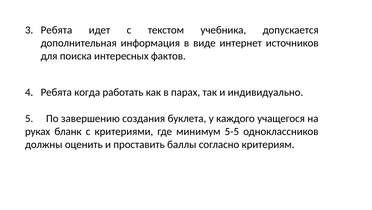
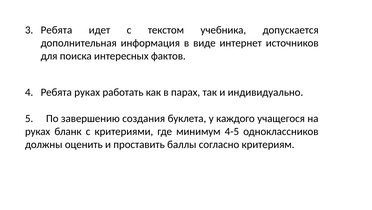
Ребята когда: когда -> руках
5-5: 5-5 -> 4-5
